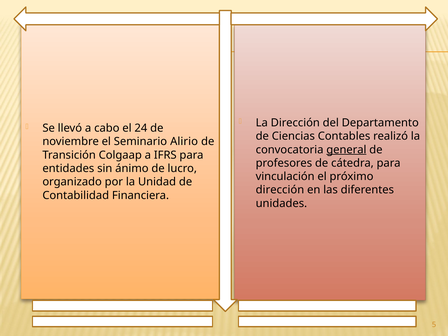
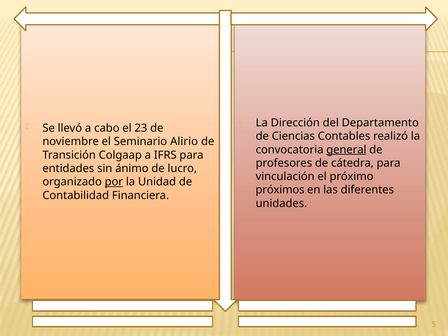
24: 24 -> 23
por underline: none -> present
dirección at (280, 190): dirección -> próximos
